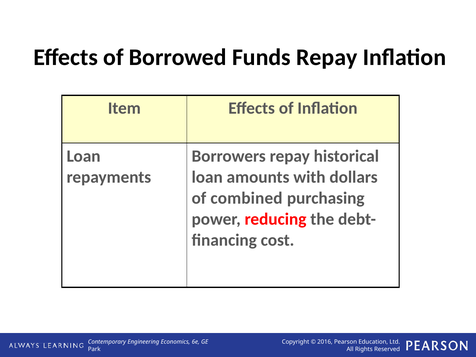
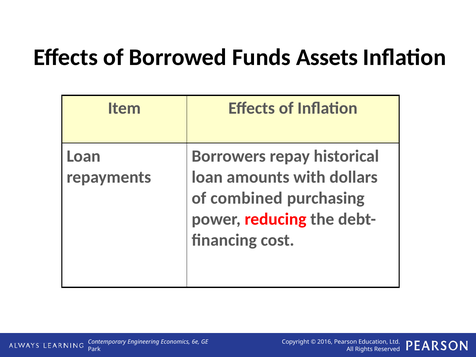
Funds Repay: Repay -> Assets
